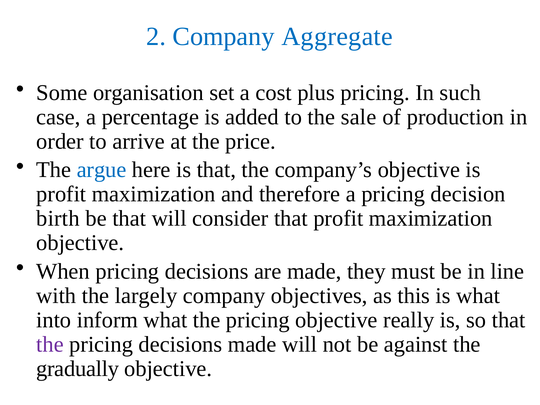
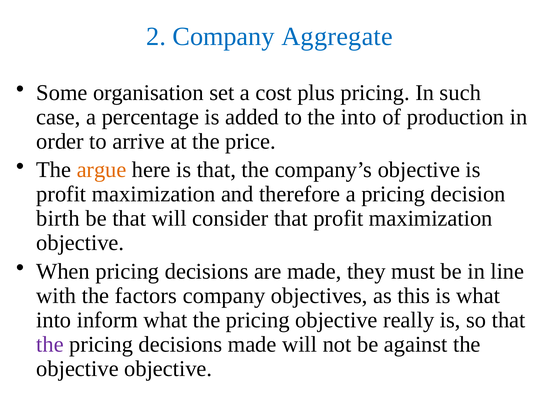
the sale: sale -> into
argue colour: blue -> orange
largely: largely -> factors
gradually at (78, 369): gradually -> objective
